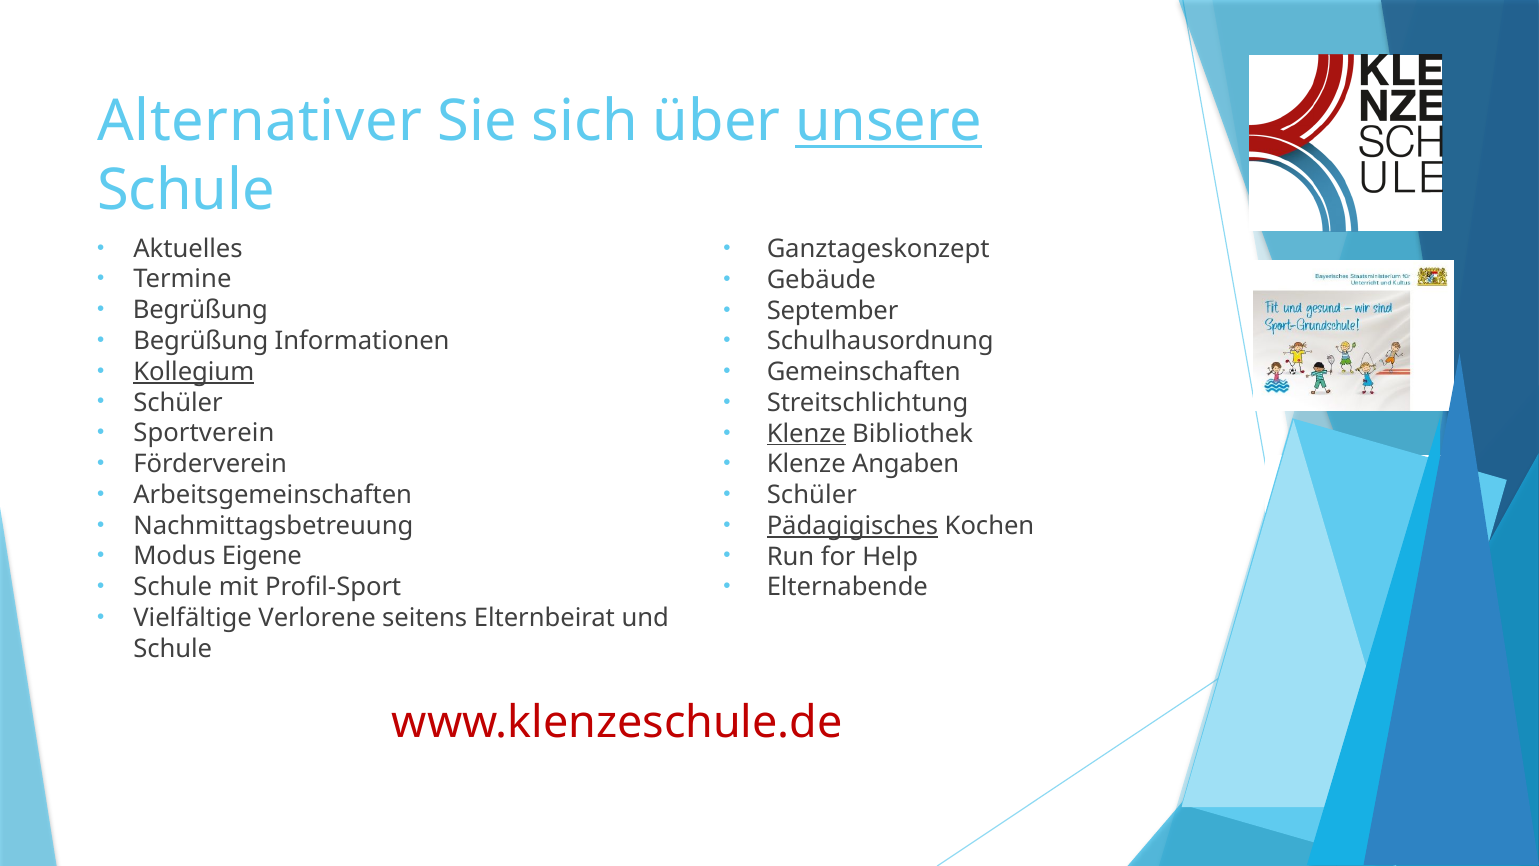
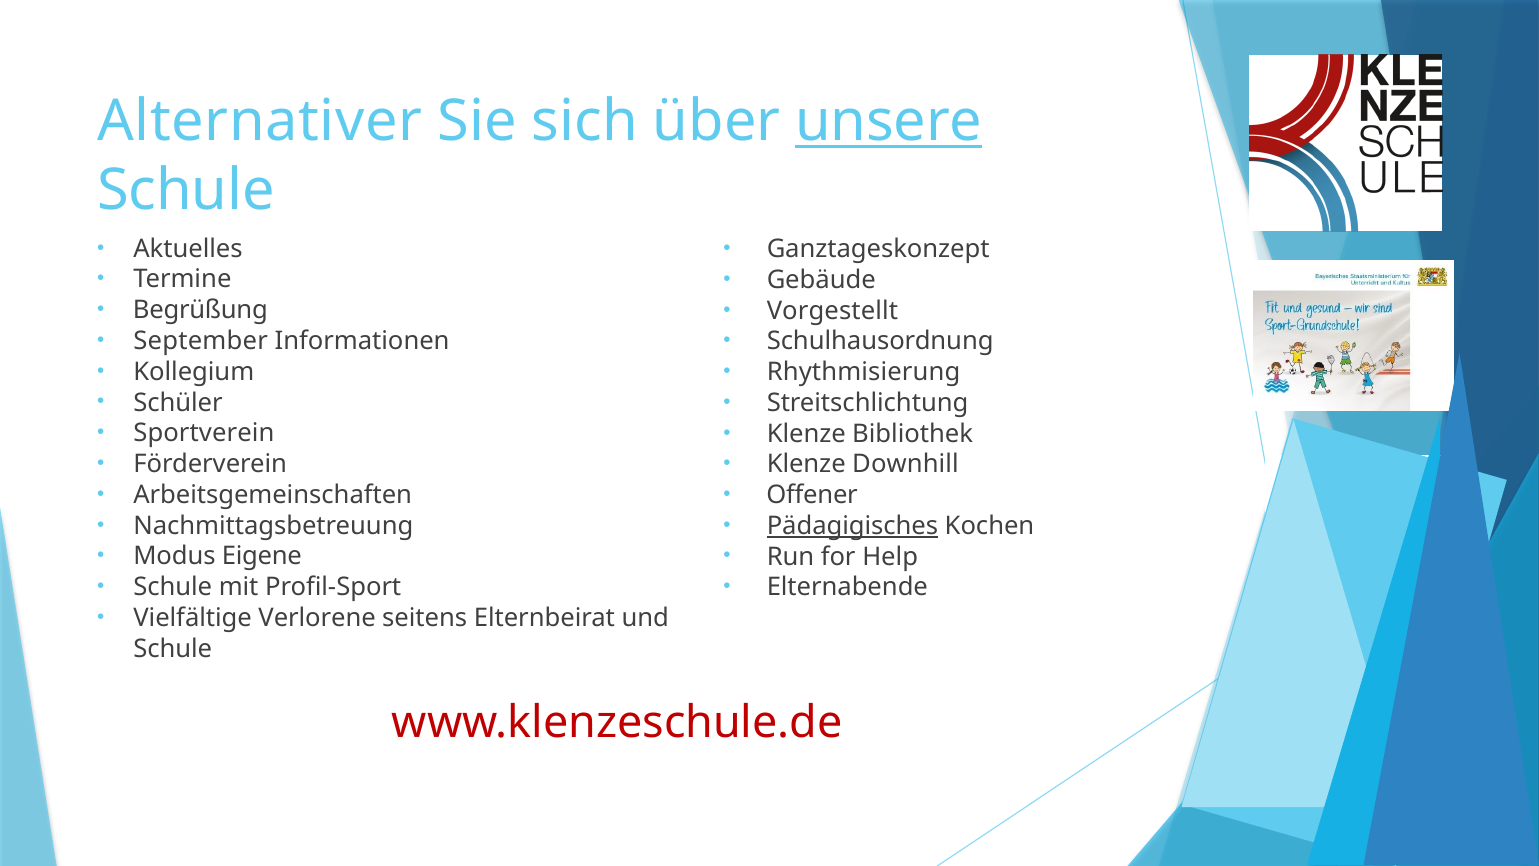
September: September -> Vorgestellt
Begrüßung at (201, 341): Begrüßung -> September
Kollegium underline: present -> none
Gemeinschaften: Gemeinschaften -> Rhythmisierung
Klenze at (806, 433) underline: present -> none
Angaben: Angaben -> Downhill
Schüler at (812, 495): Schüler -> Offener
